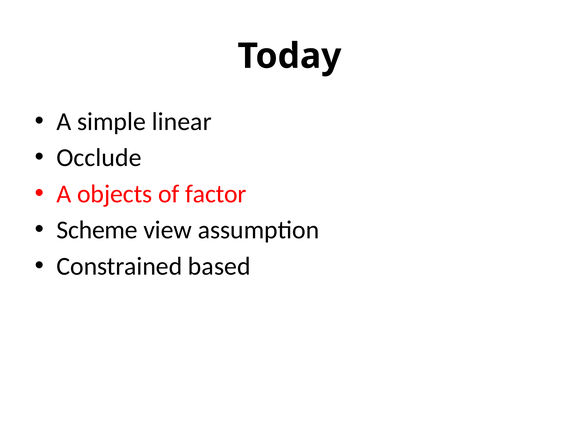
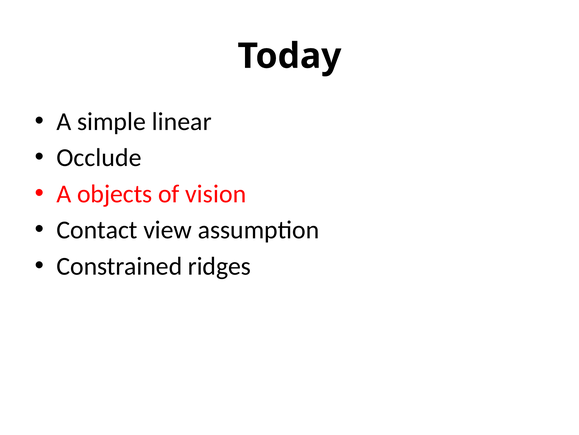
factor: factor -> vision
Scheme: Scheme -> Contact
based: based -> ridges
